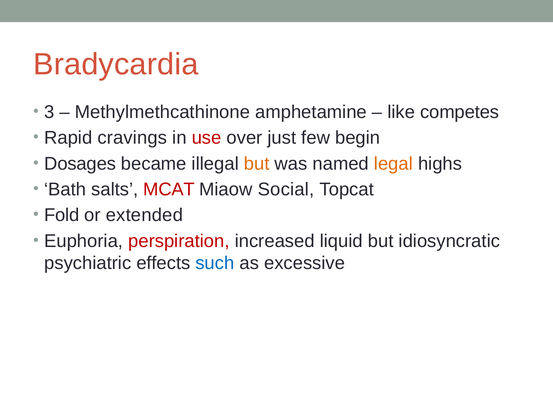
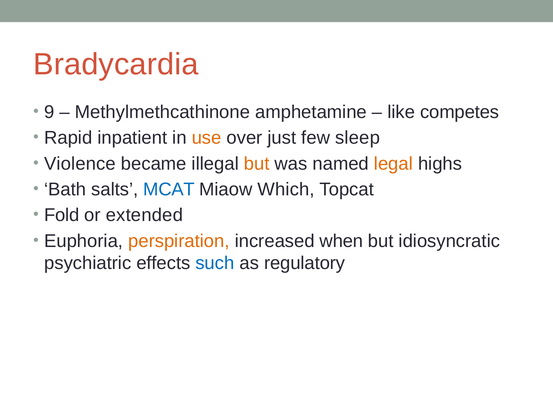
3: 3 -> 9
cravings: cravings -> inpatient
use colour: red -> orange
begin: begin -> sleep
Dosages: Dosages -> Violence
MCAT colour: red -> blue
Social: Social -> Which
perspiration colour: red -> orange
liquid: liquid -> when
excessive: excessive -> regulatory
